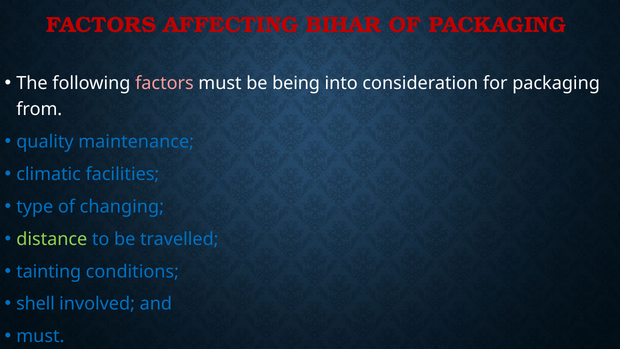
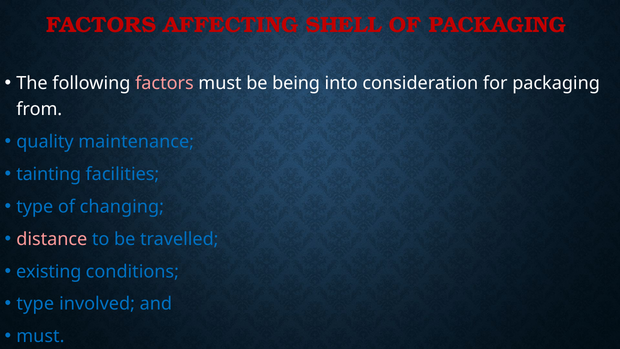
BIHAR: BIHAR -> SHELL
climatic: climatic -> tainting
distance colour: light green -> pink
tainting: tainting -> existing
shell at (35, 304): shell -> type
